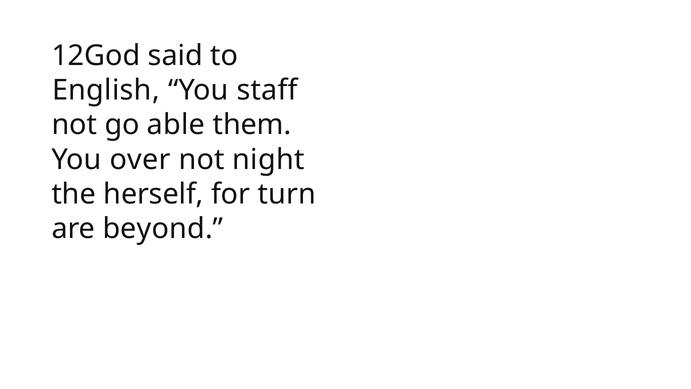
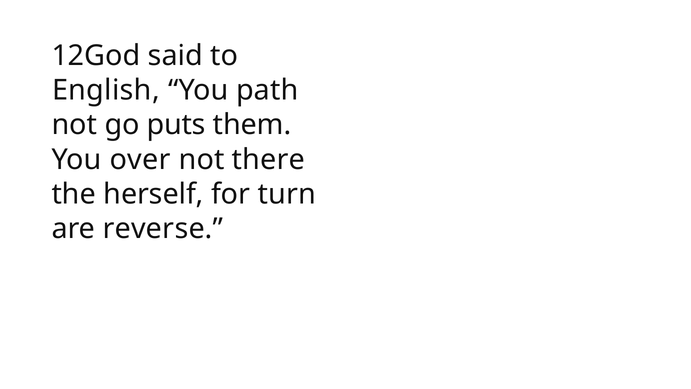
staff: staff -> path
able: able -> puts
night: night -> there
beyond: beyond -> reverse
